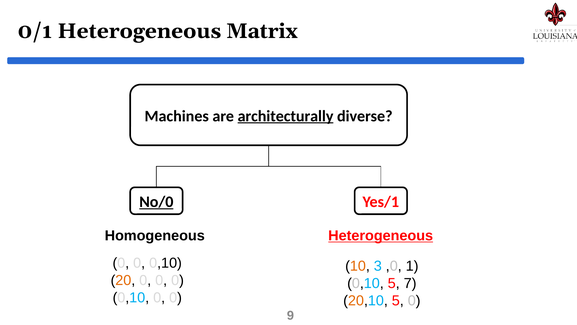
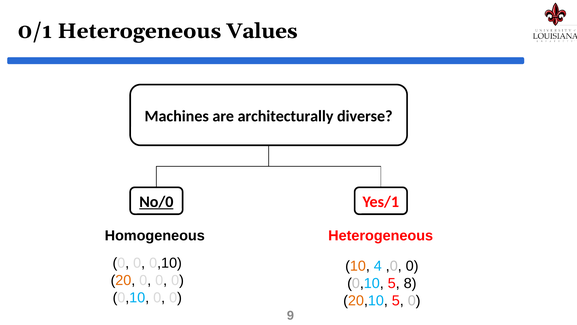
Matrix: Matrix -> Values
architecturally underline: present -> none
Heterogeneous at (381, 235) underline: present -> none
3: 3 -> 4
,0 1: 1 -> 0
7: 7 -> 8
